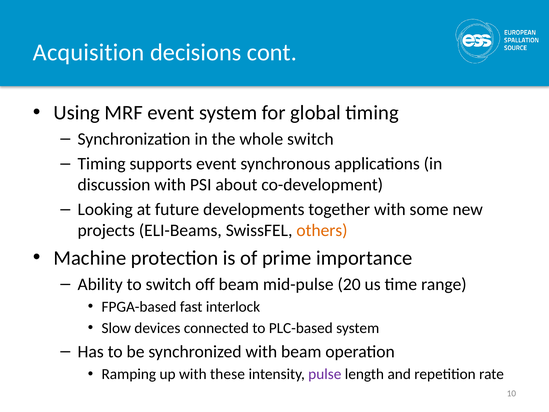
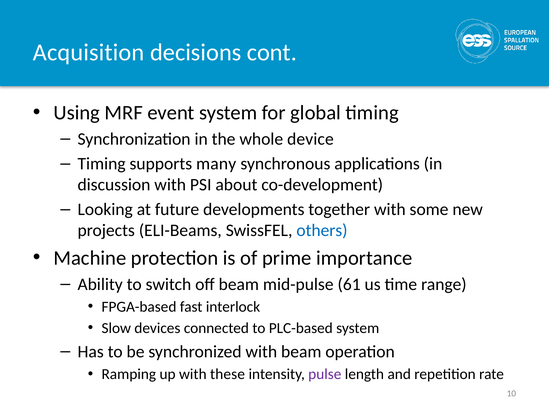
whole switch: switch -> device
supports event: event -> many
others colour: orange -> blue
20: 20 -> 61
